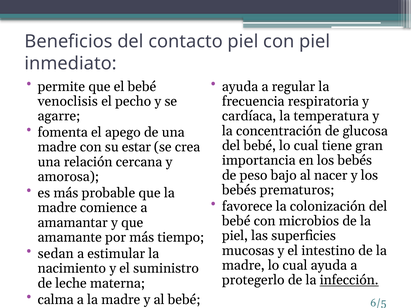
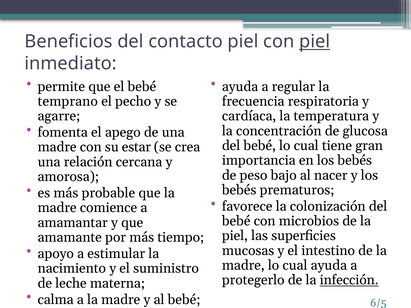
piel at (315, 42) underline: none -> present
venoclisis: venoclisis -> temprano
sedan: sedan -> apoyo
